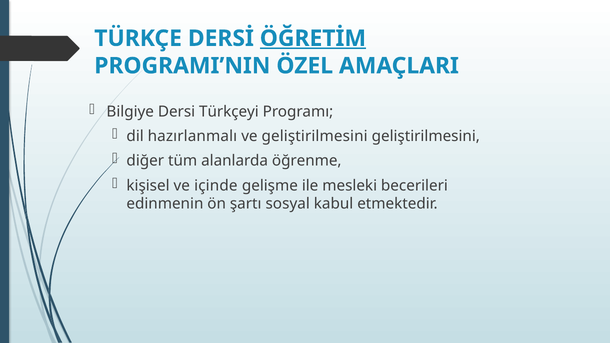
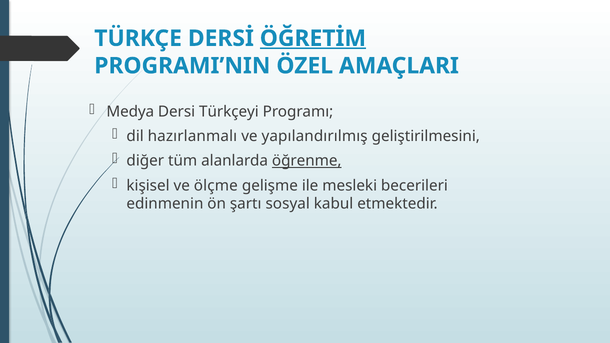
Bilgiye: Bilgiye -> Medya
ve geliştirilmesini: geliştirilmesini -> yapılandırılmış
öğrenme underline: none -> present
içinde: içinde -> ölçme
